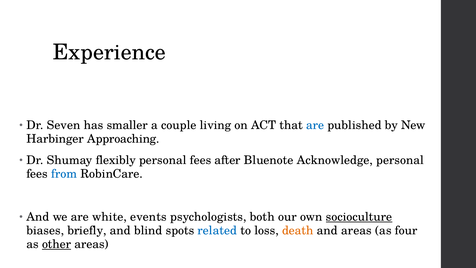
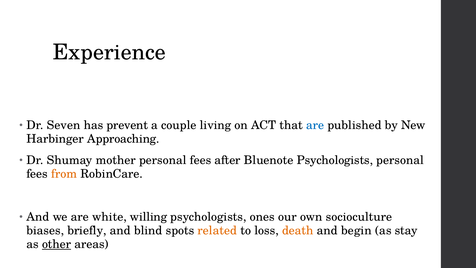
smaller: smaller -> prevent
flexibly: flexibly -> mother
Bluenote Acknowledge: Acknowledge -> Psychologists
from colour: blue -> orange
events: events -> willing
both: both -> ones
socioculture underline: present -> none
related colour: blue -> orange
and areas: areas -> begin
four: four -> stay
